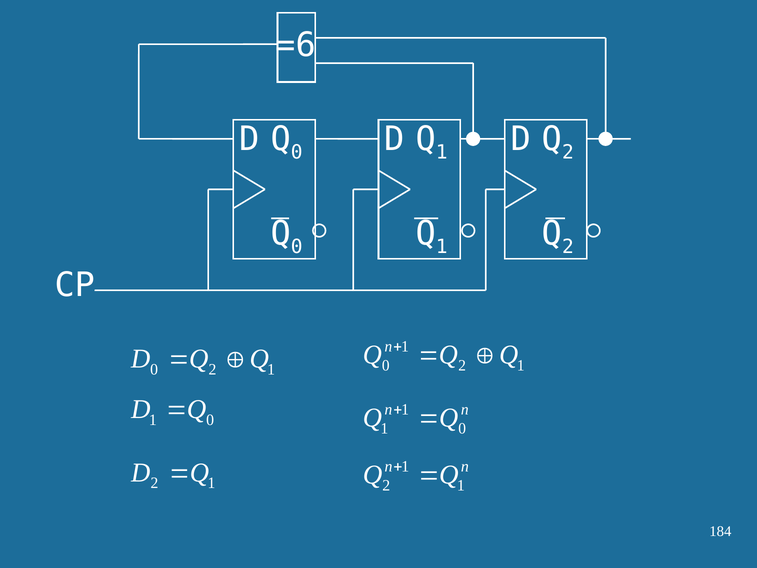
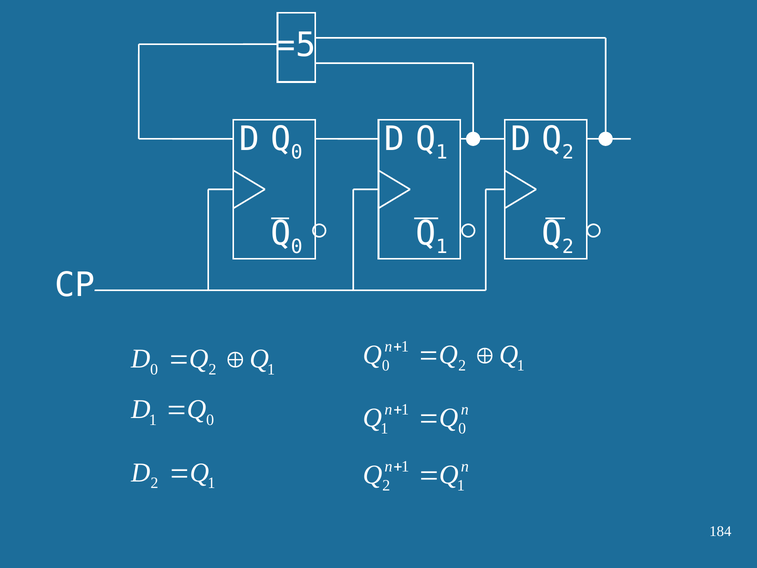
=6: =6 -> =5
